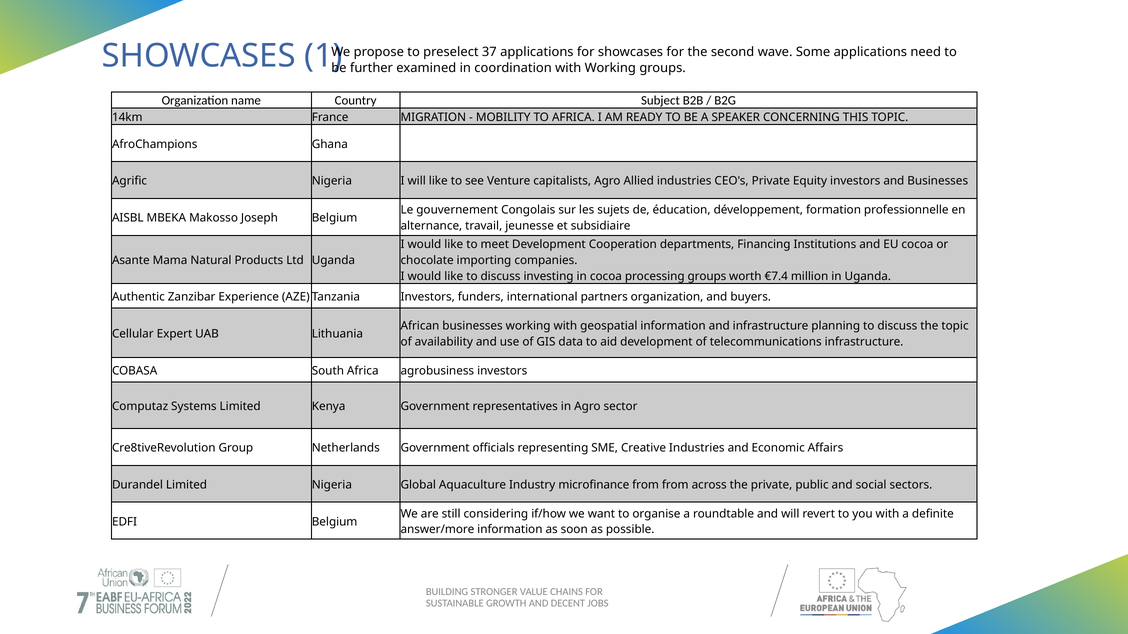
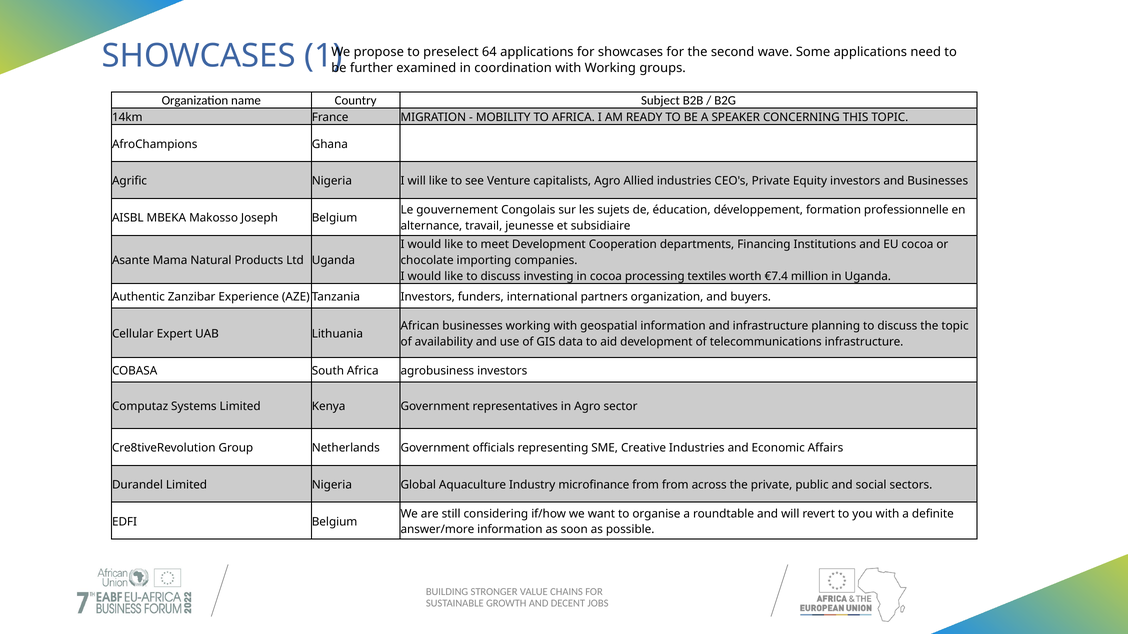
37: 37 -> 64
processing groups: groups -> textiles
